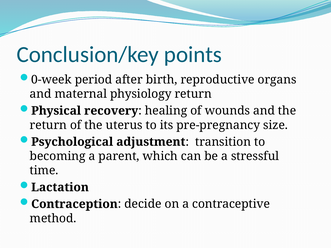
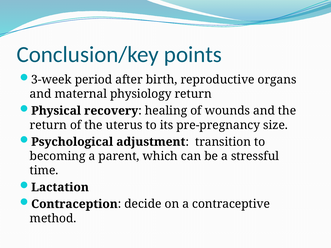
0-week: 0-week -> 3-week
